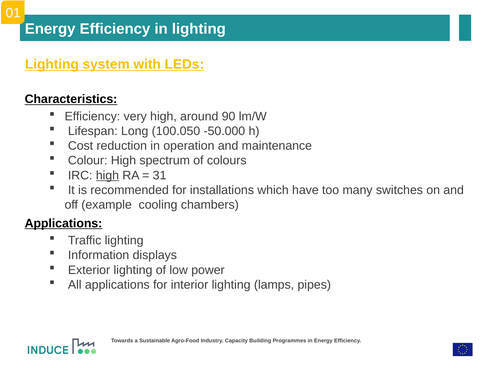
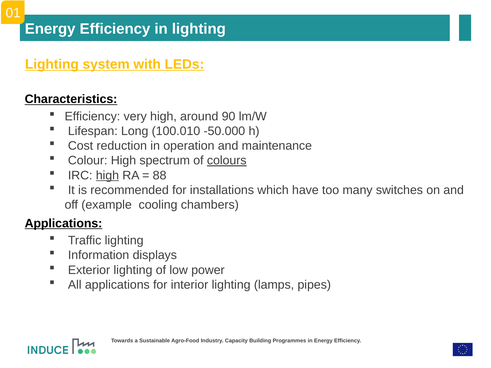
100.050: 100.050 -> 100.010
colours underline: none -> present
31: 31 -> 88
